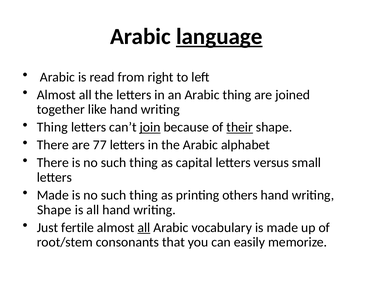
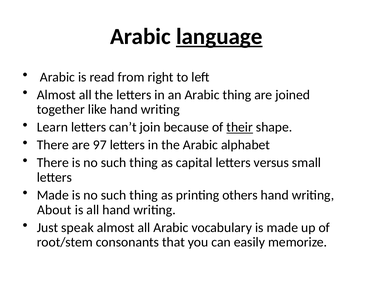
Thing at (52, 127): Thing -> Learn
join underline: present -> none
77: 77 -> 97
Shape at (54, 210): Shape -> About
fertile: fertile -> speak
all at (144, 228) underline: present -> none
